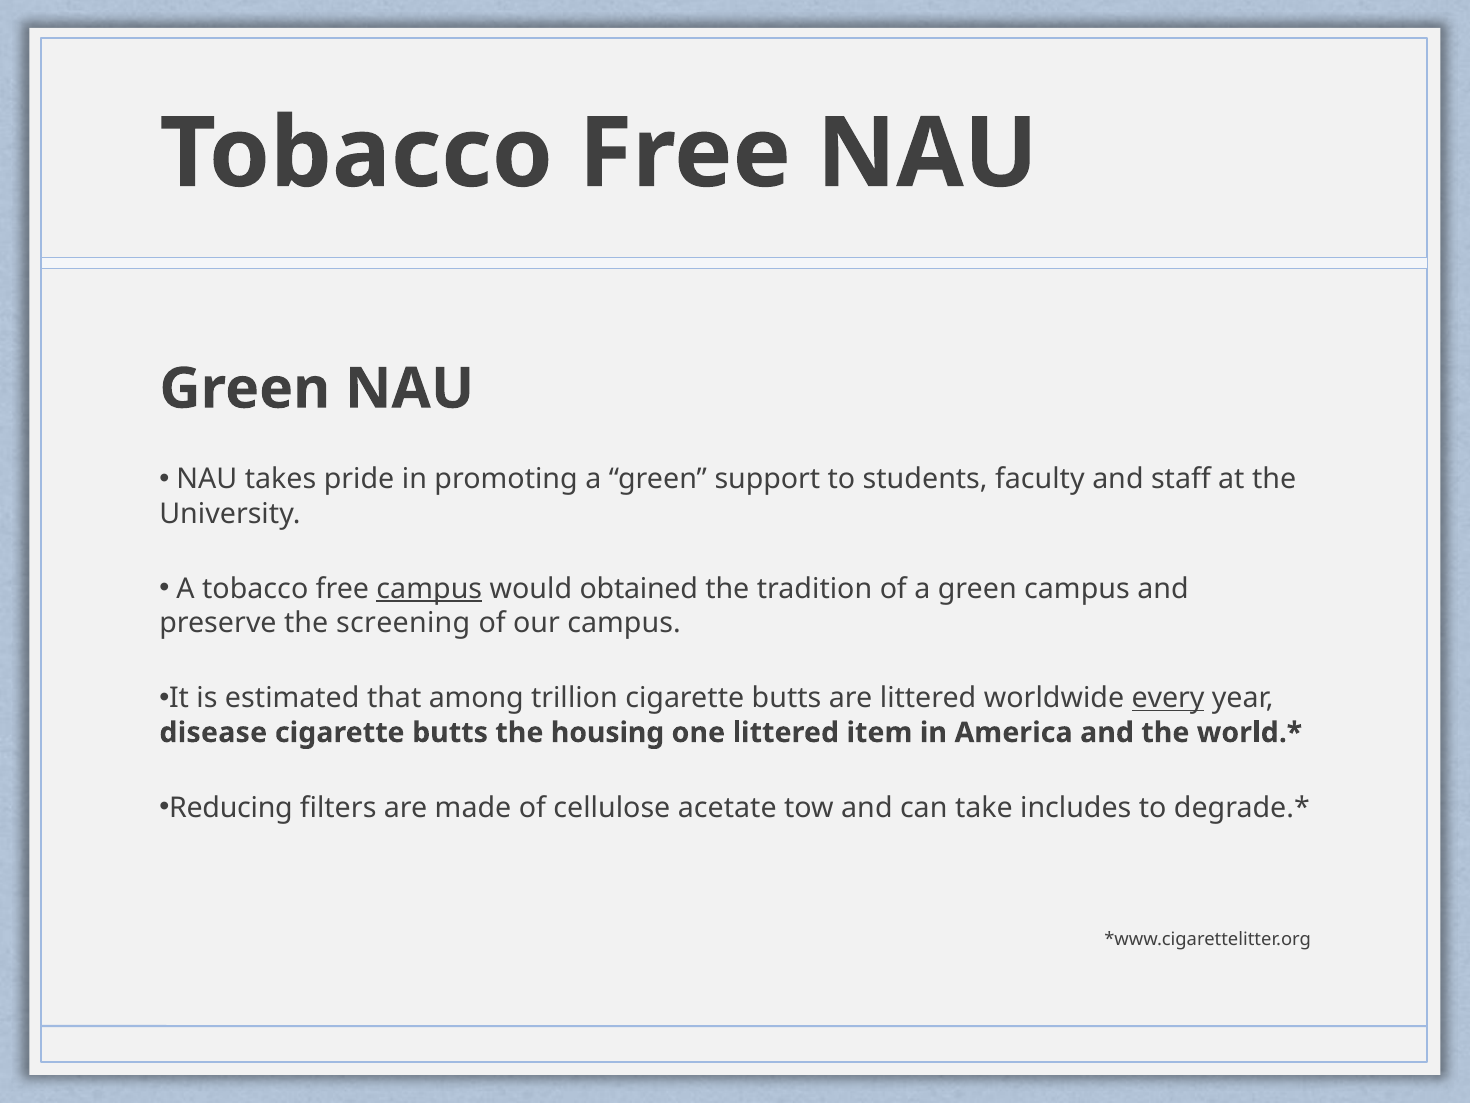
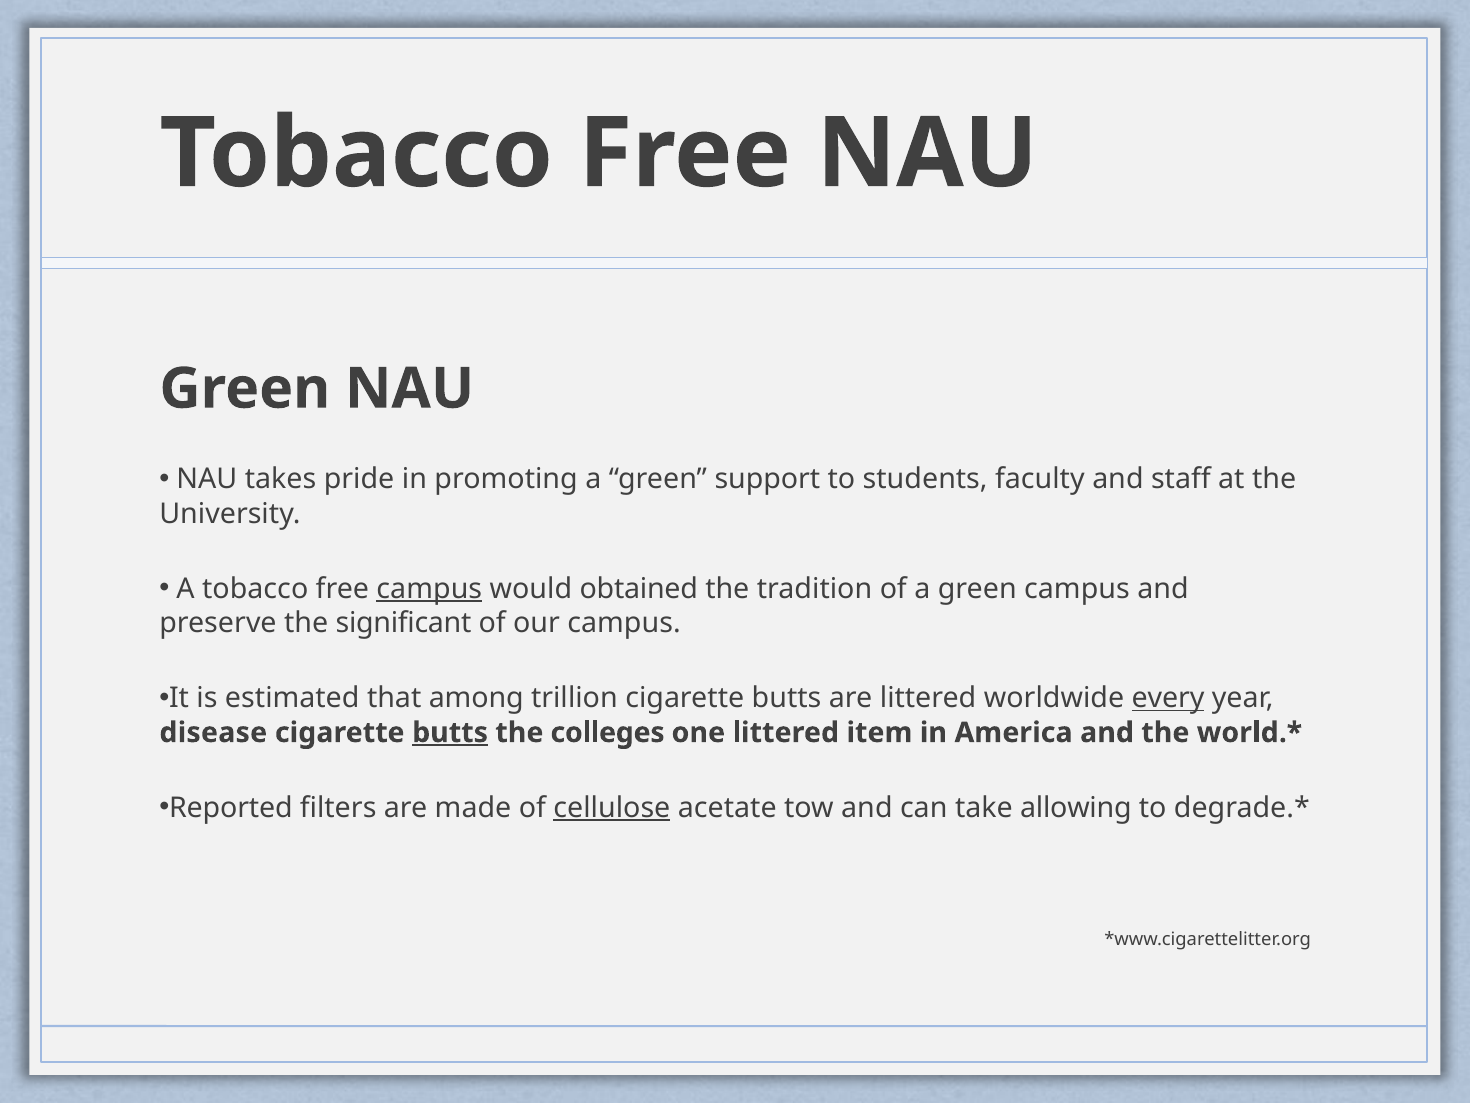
screening: screening -> significant
butts at (450, 732) underline: none -> present
housing: housing -> colleges
Reducing: Reducing -> Reported
cellulose underline: none -> present
includes: includes -> allowing
